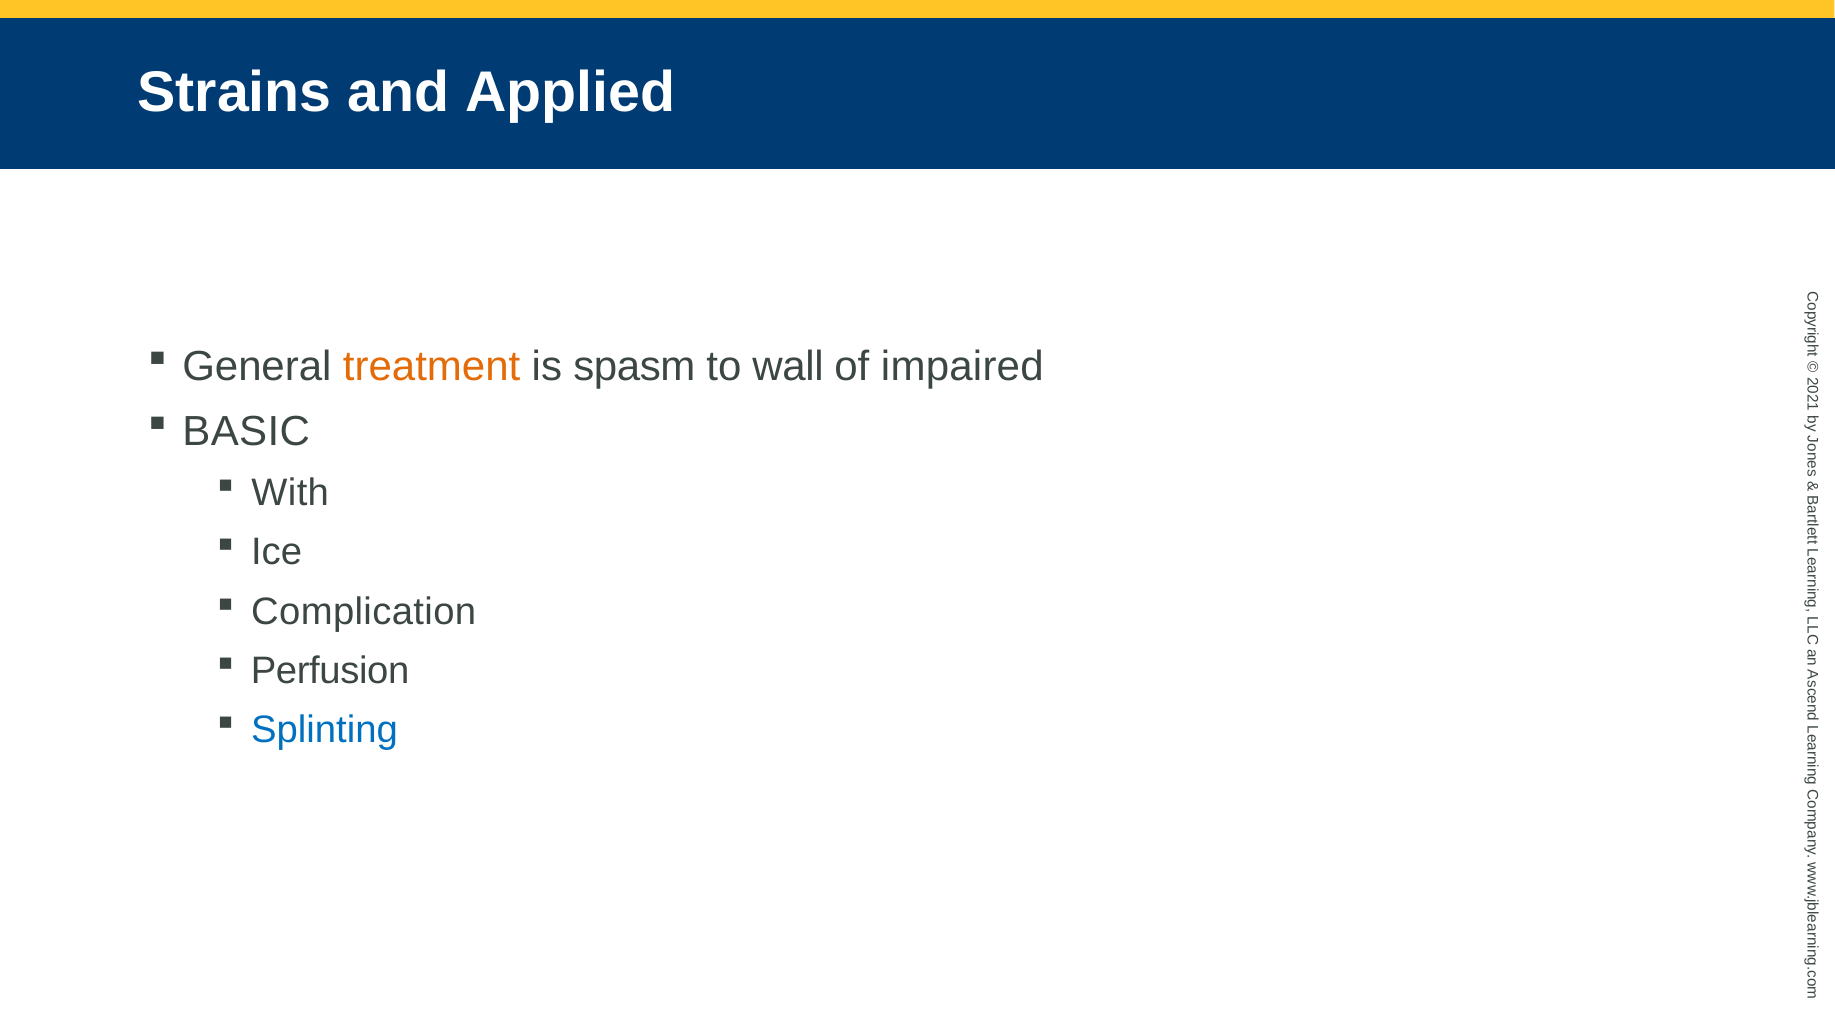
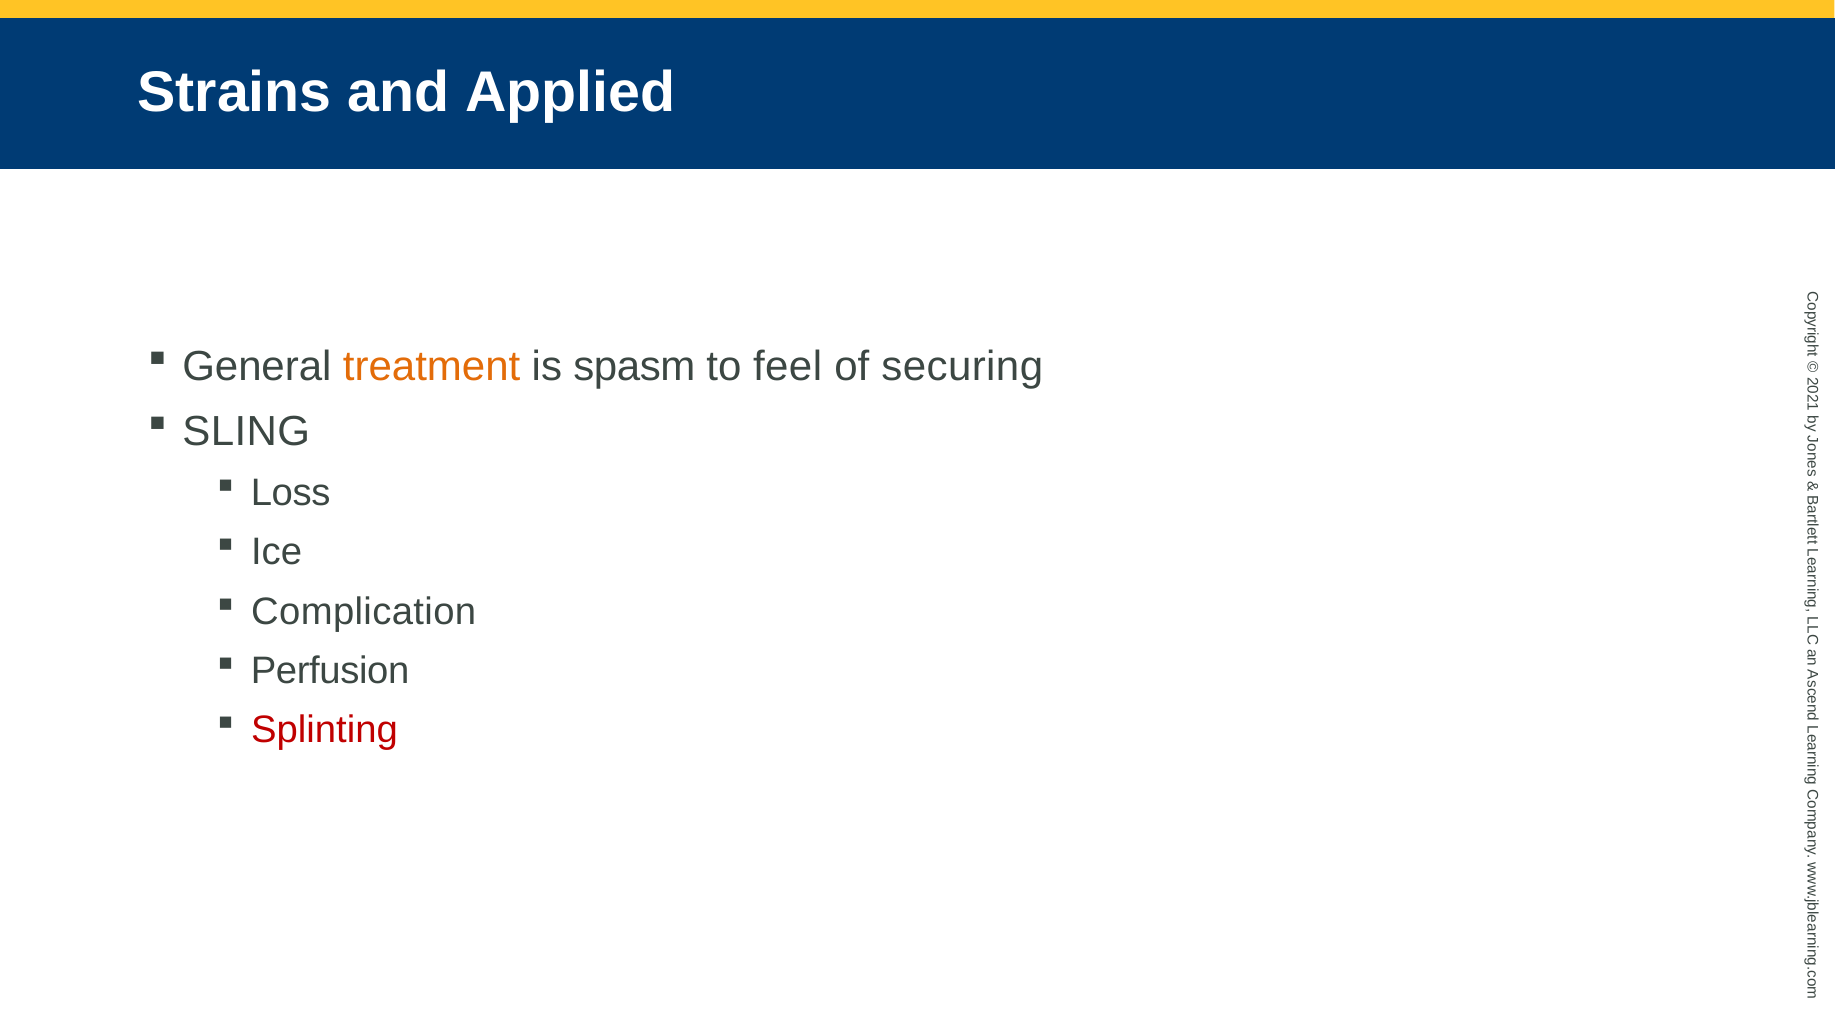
wall: wall -> feel
impaired: impaired -> securing
BASIC: BASIC -> SLING
With: With -> Loss
Splinting colour: blue -> red
